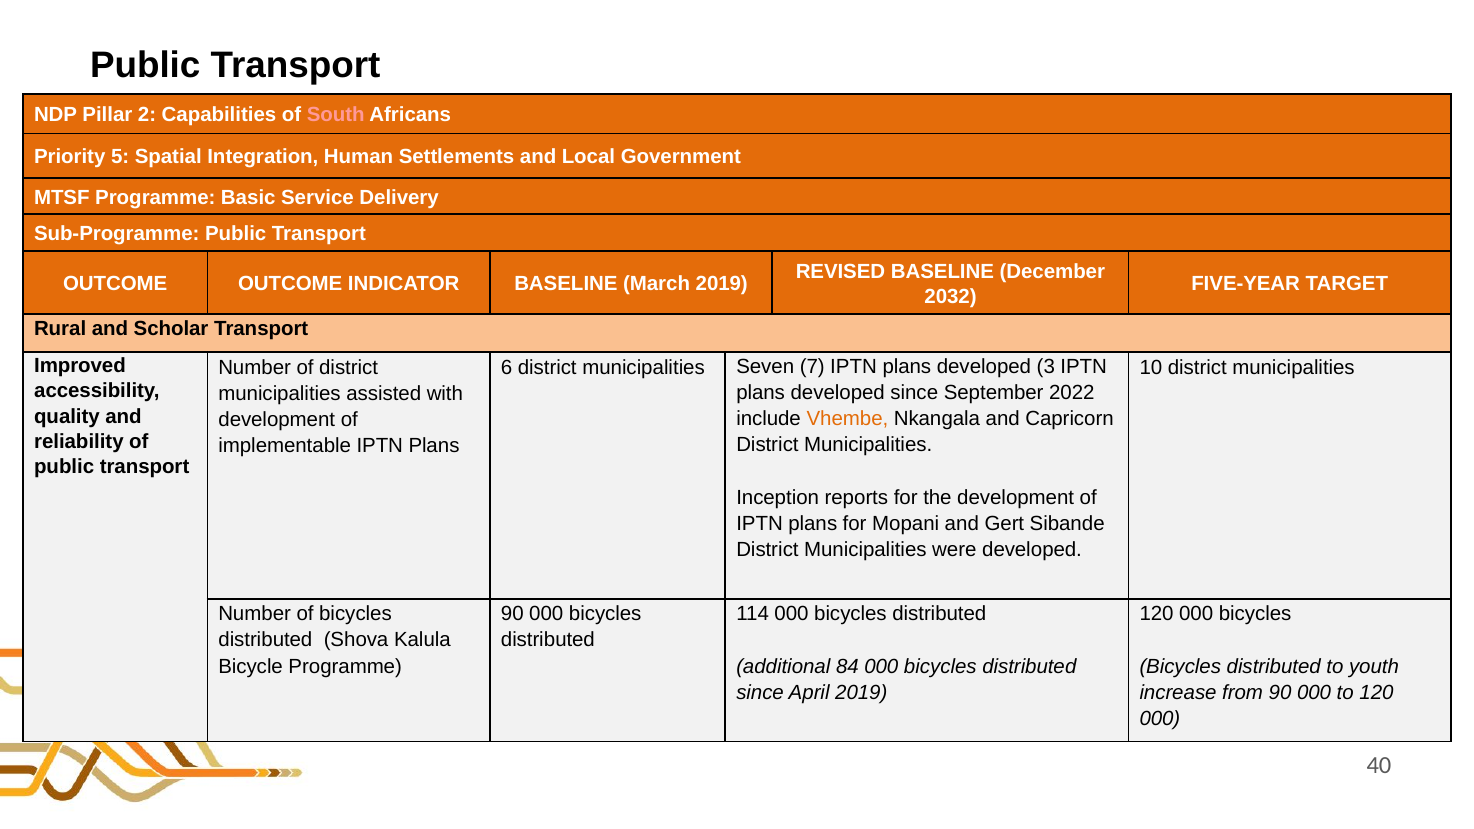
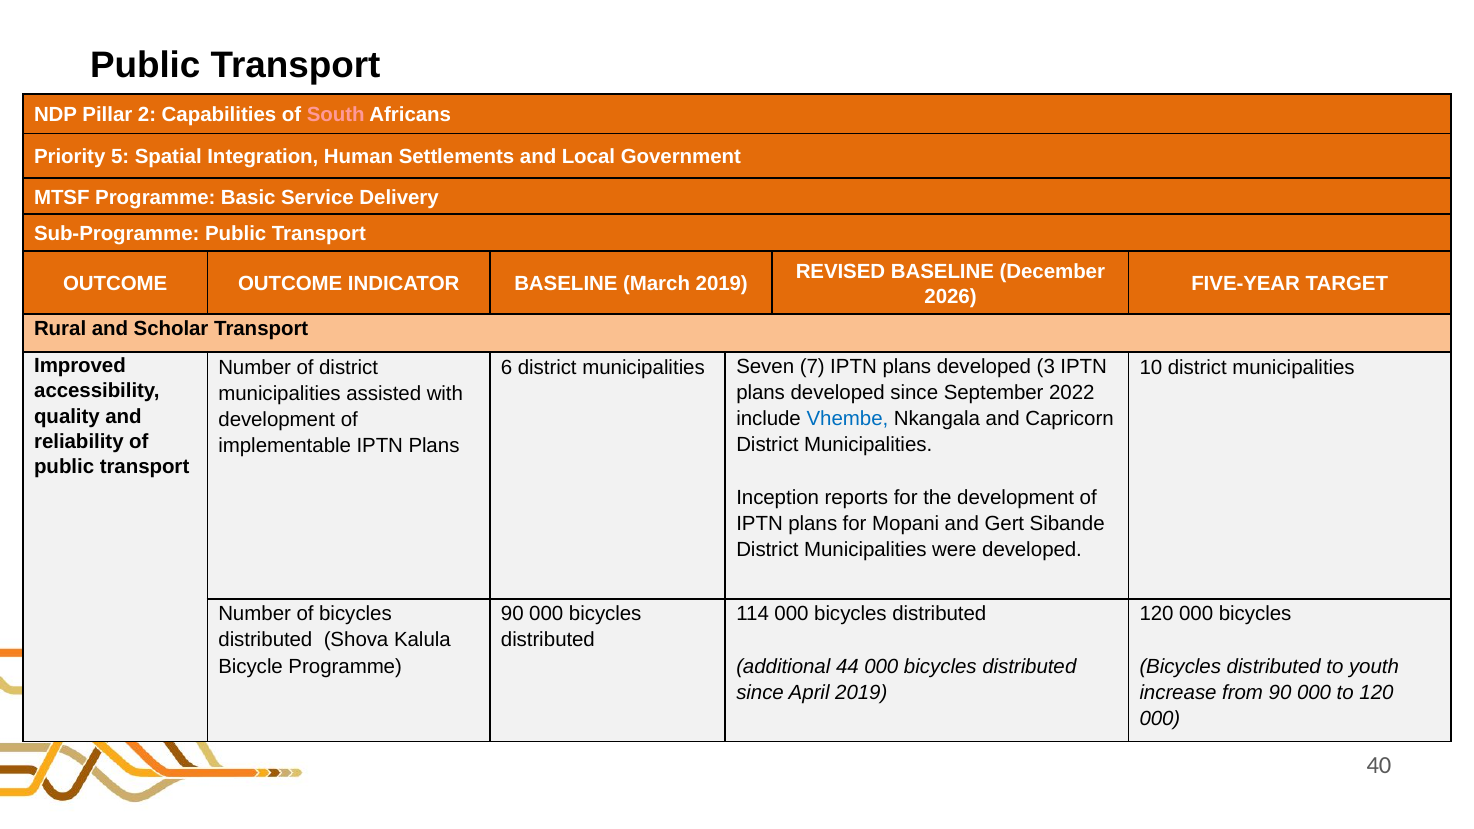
2032: 2032 -> 2026
Vhembe colour: orange -> blue
84: 84 -> 44
